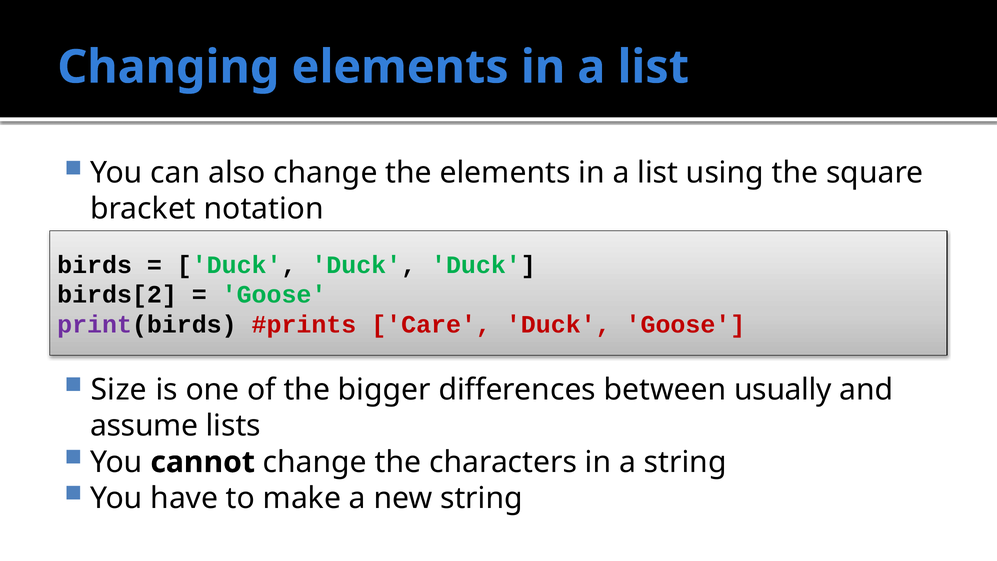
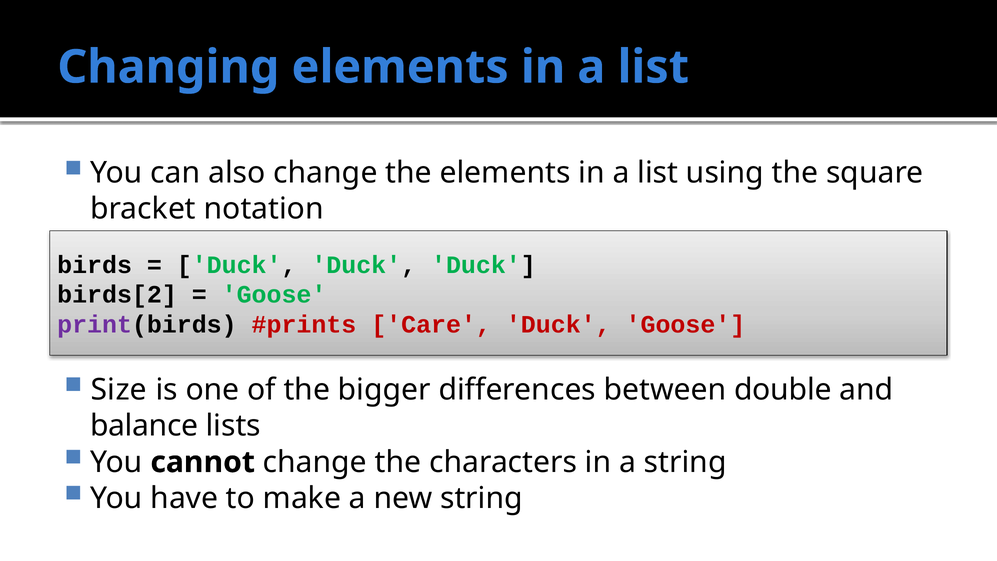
usually: usually -> double
assume: assume -> balance
